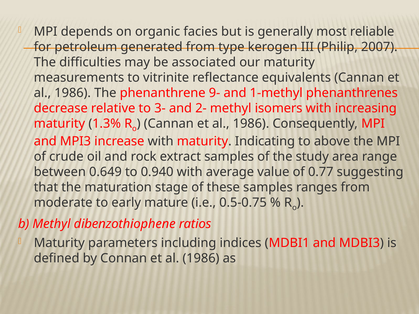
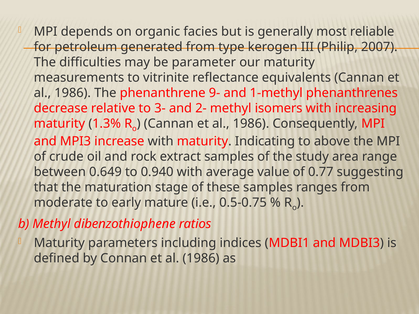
associated: associated -> parameter
